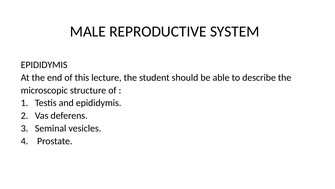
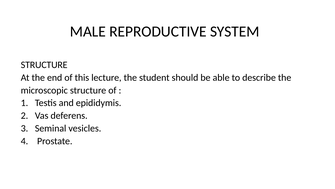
EPIDIDYMIS at (44, 65): EPIDIDYMIS -> STRUCTURE
